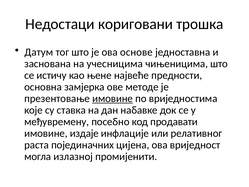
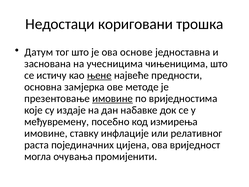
њене underline: none -> present
ставка: ставка -> издаје
продавати: продавати -> измирења
издаје: издаје -> ставку
излазној: излазној -> очувања
